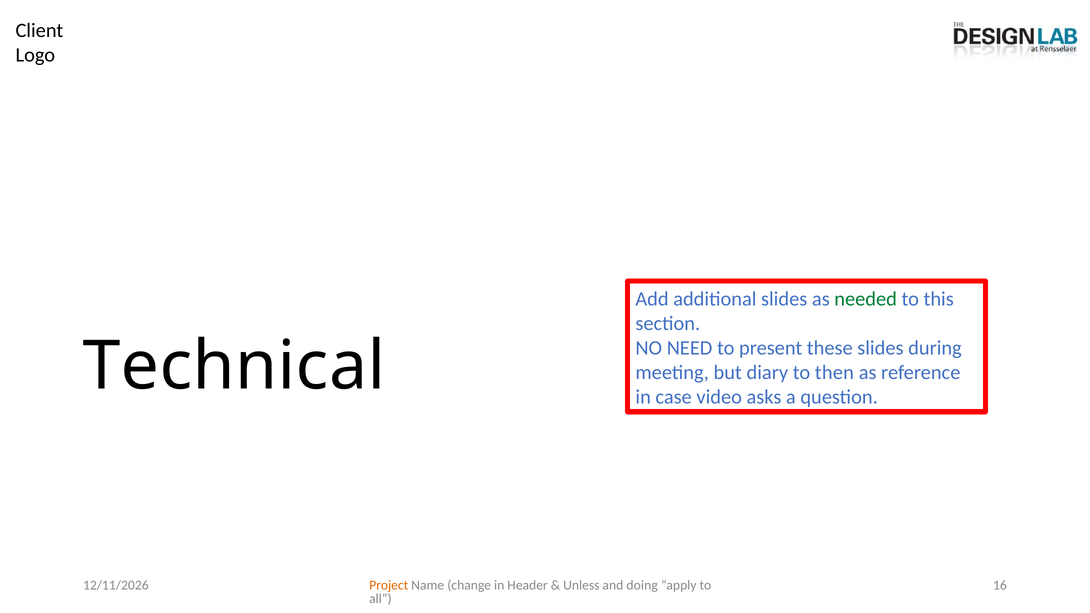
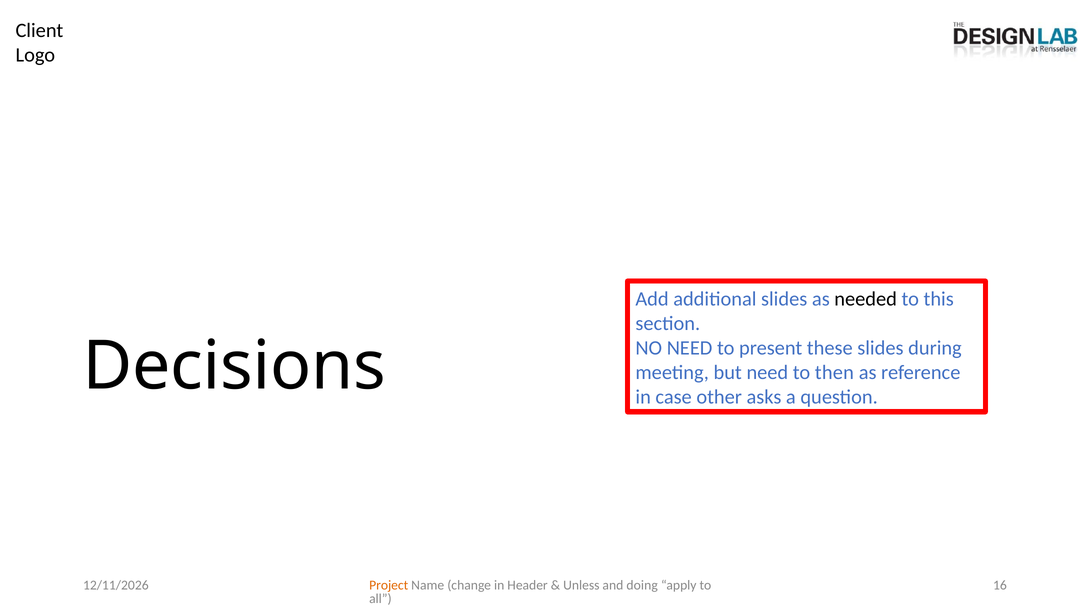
needed colour: green -> black
Technical: Technical -> Decisions
but diary: diary -> need
video: video -> other
